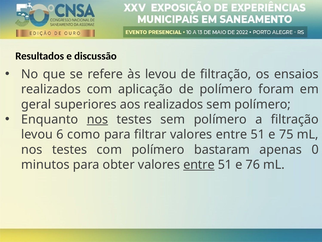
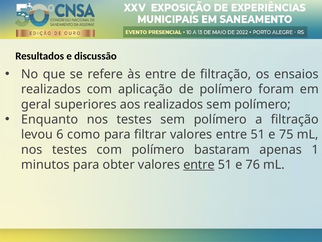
às levou: levou -> entre
nos at (97, 119) underline: present -> none
0: 0 -> 1
